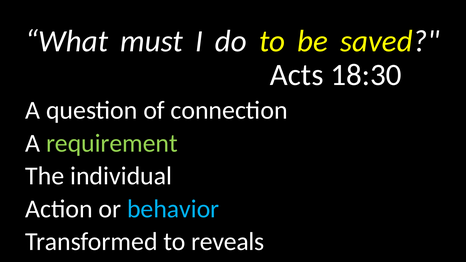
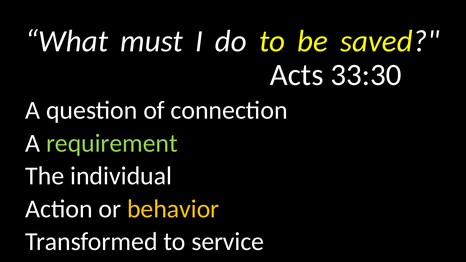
18:30: 18:30 -> 33:30
behavior colour: light blue -> yellow
reveals: reveals -> service
